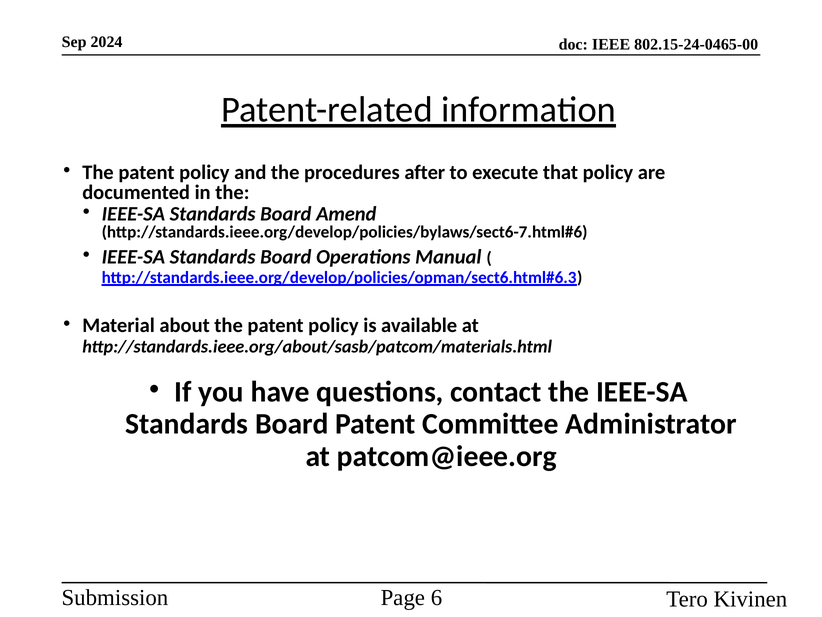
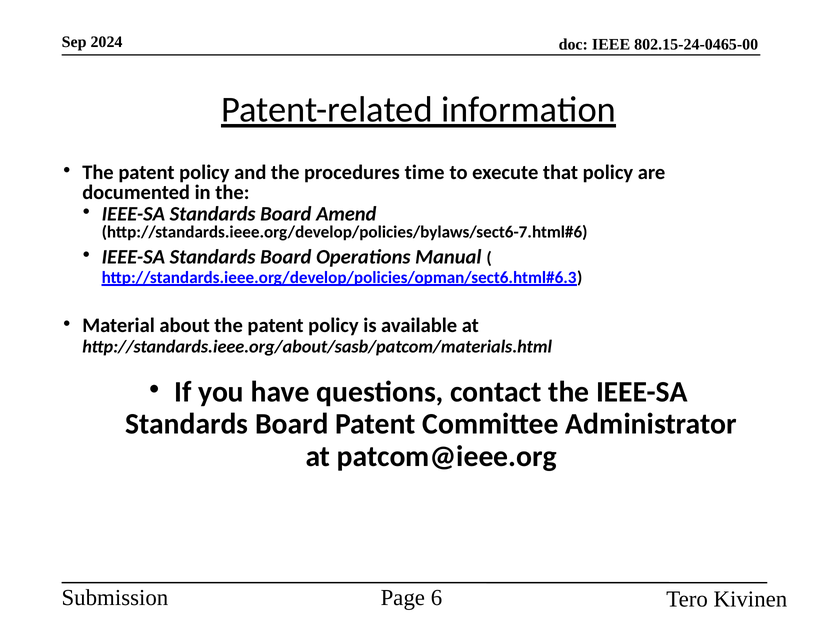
after: after -> time
